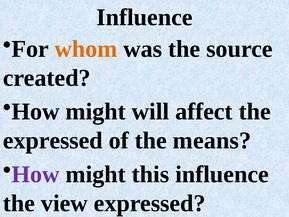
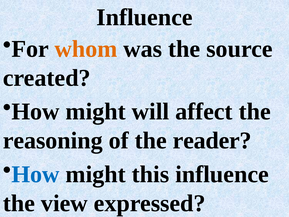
expressed at (53, 140): expressed -> reasoning
means: means -> reader
How at (35, 174) colour: purple -> blue
